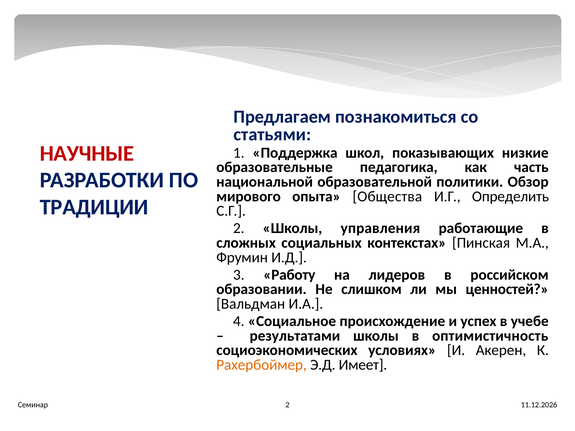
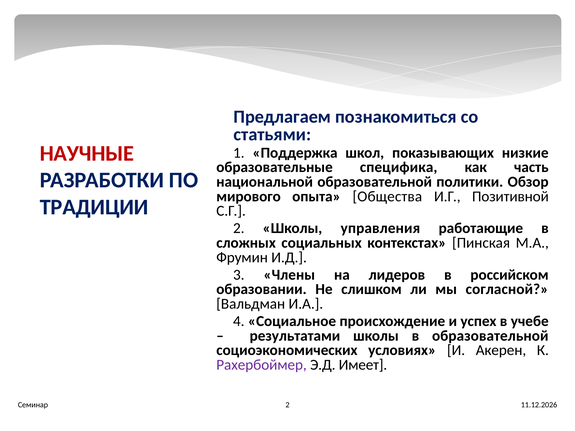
педагогика: педагогика -> специфика
Определить: Определить -> Позитивной
Работу: Работу -> Члены
ценностей: ценностей -> согласной
в оптимистичность: оптимистичность -> образовательной
Рахербоймер colour: orange -> purple
